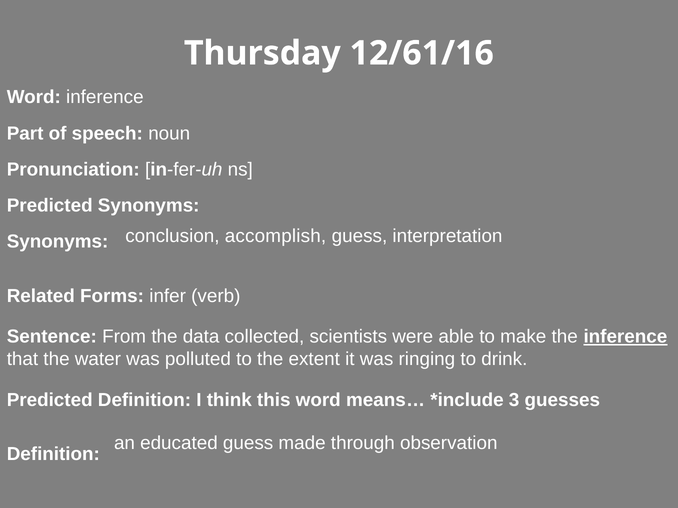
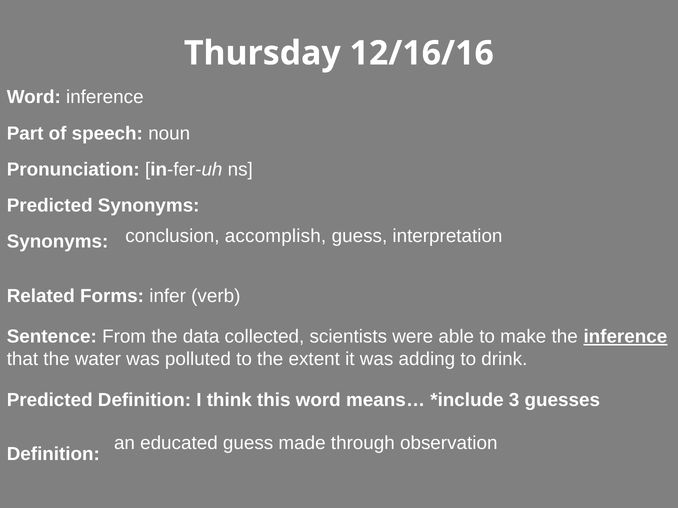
12/61/16: 12/61/16 -> 12/16/16
ringing: ringing -> adding
